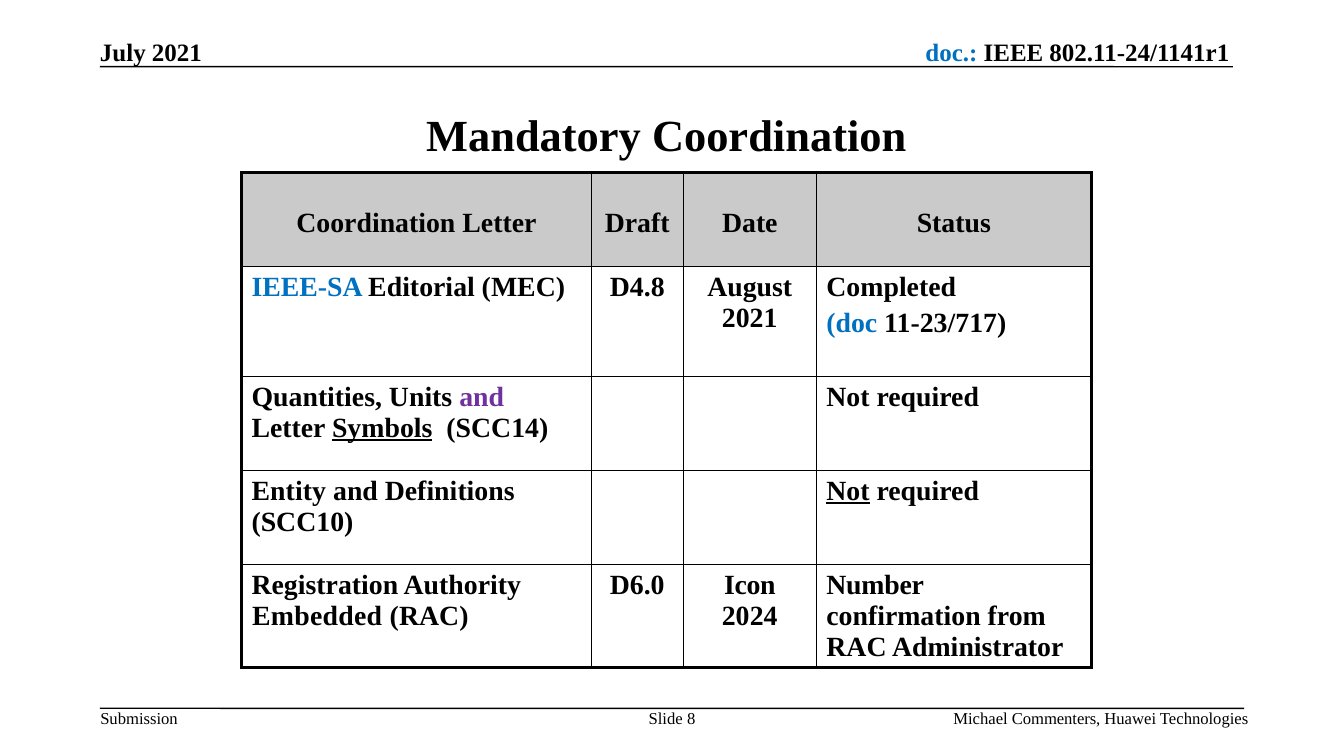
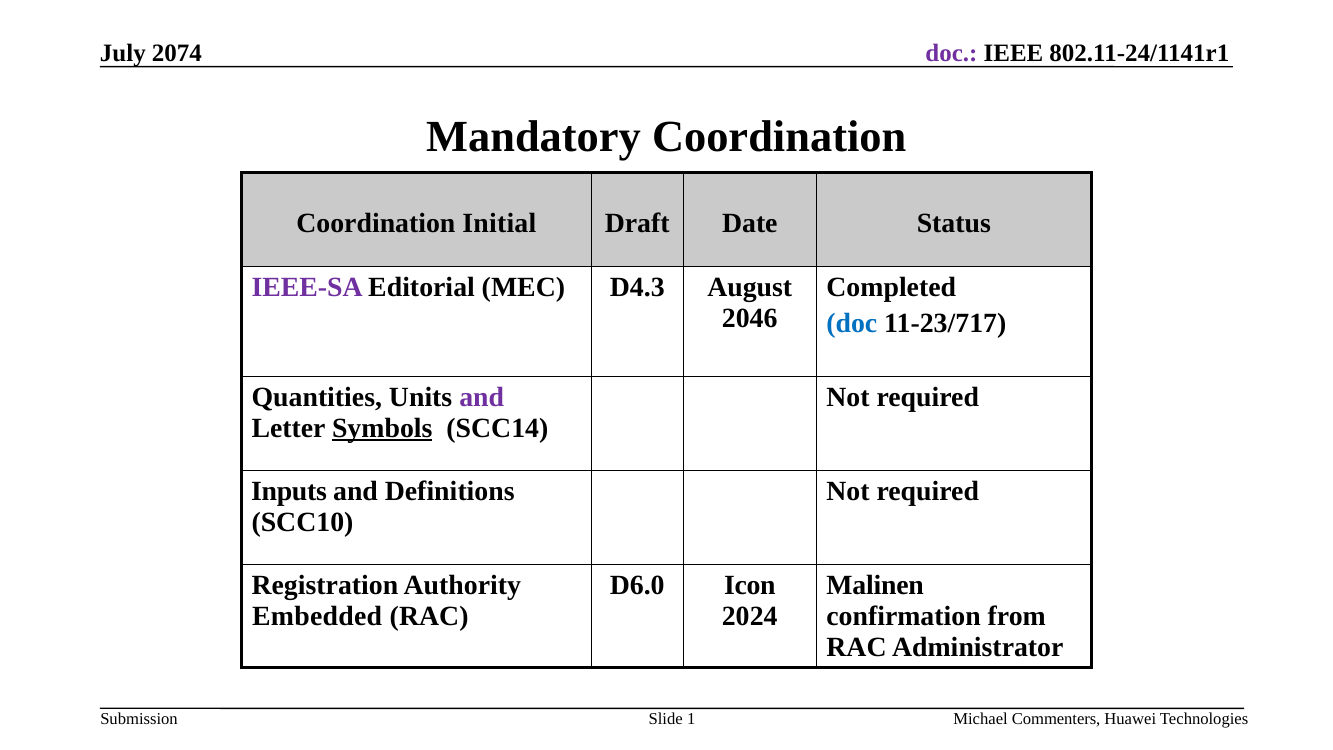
July 2021: 2021 -> 2074
doc at (951, 53) colour: blue -> purple
Coordination Letter: Letter -> Initial
IEEE-SA colour: blue -> purple
D4.8: D4.8 -> D4.3
2021 at (750, 318): 2021 -> 2046
Entity: Entity -> Inputs
Not at (848, 491) underline: present -> none
Number: Number -> Malinen
8: 8 -> 1
